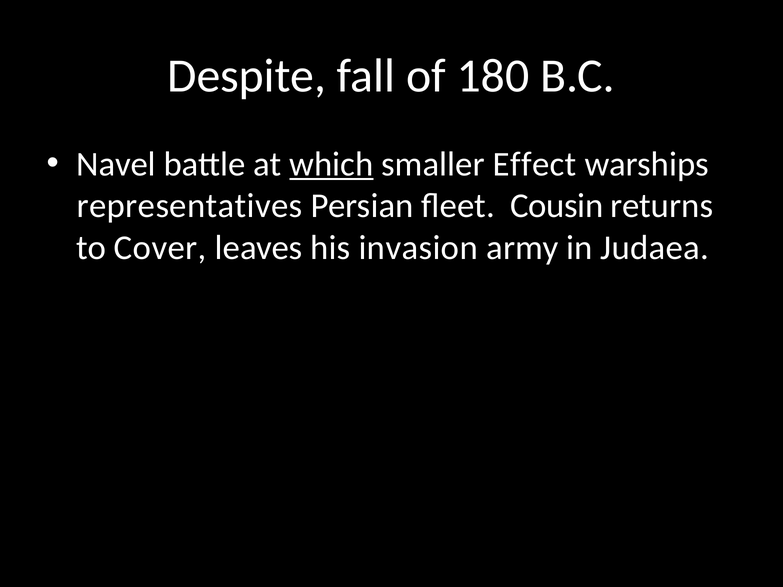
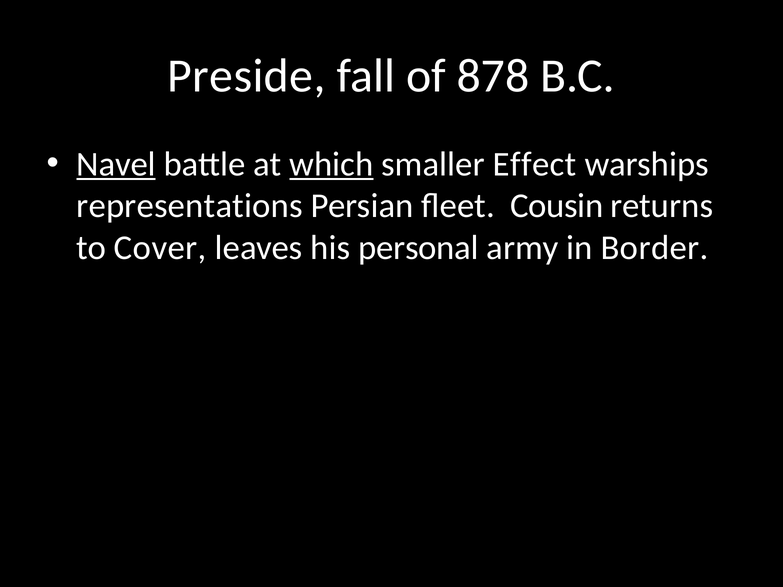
Despite: Despite -> Preside
180: 180 -> 878
Navel underline: none -> present
representatives: representatives -> representations
invasion: invasion -> personal
Judaea: Judaea -> Border
